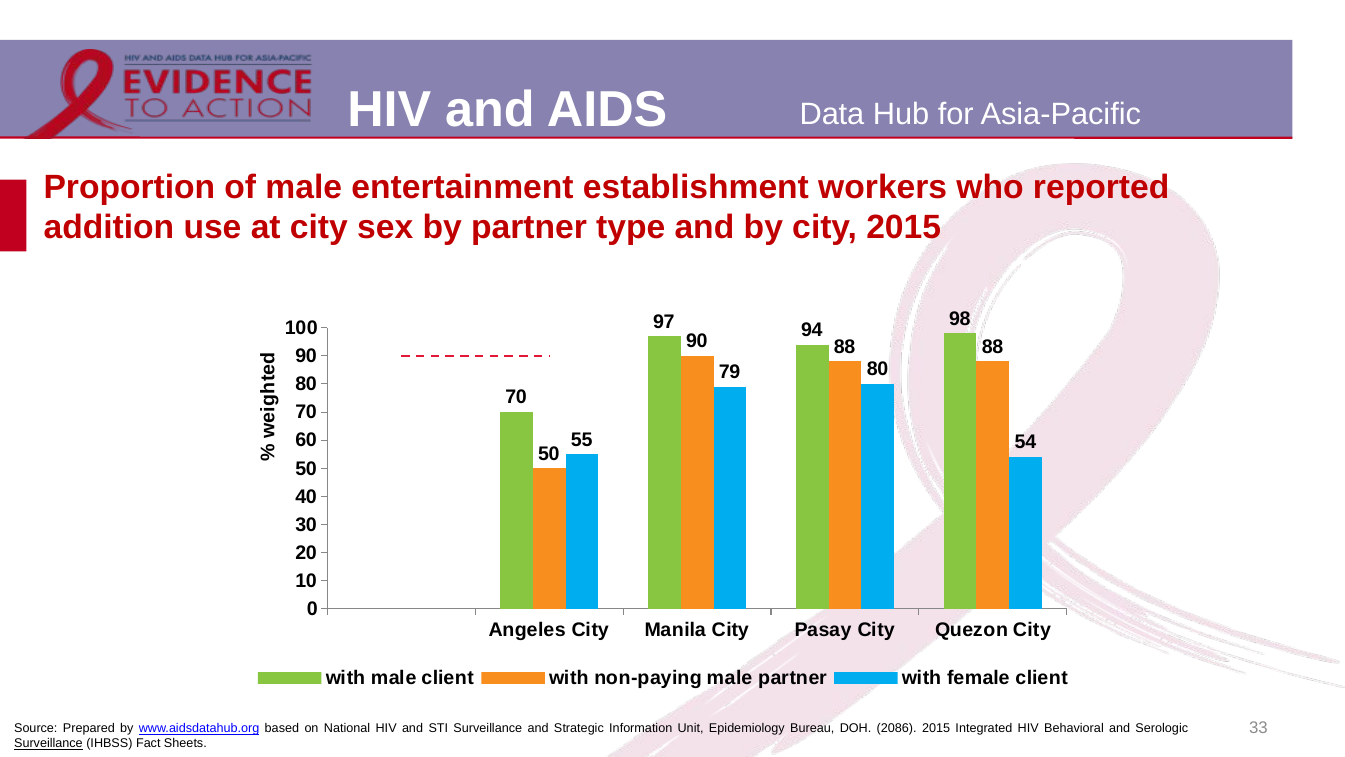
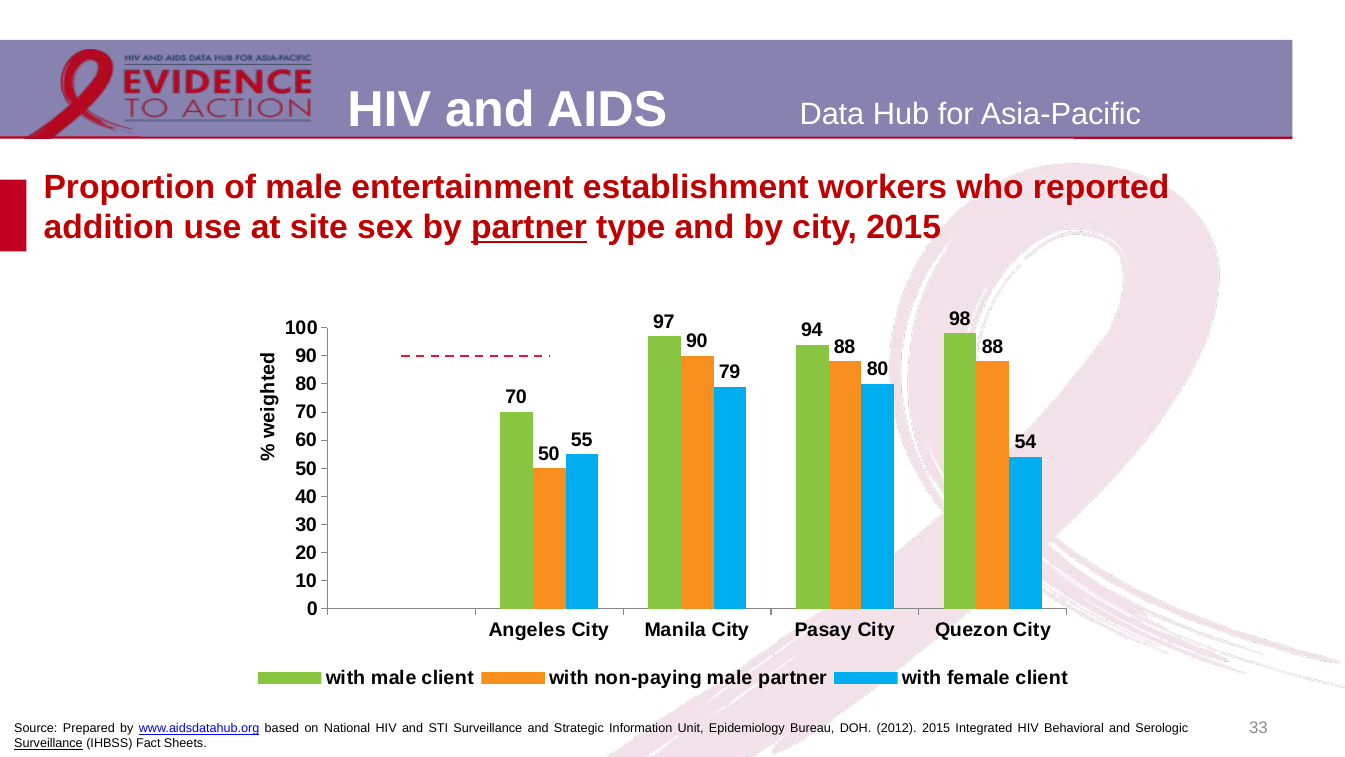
at city: city -> site
partner at (529, 228) underline: none -> present
2086: 2086 -> 2012
